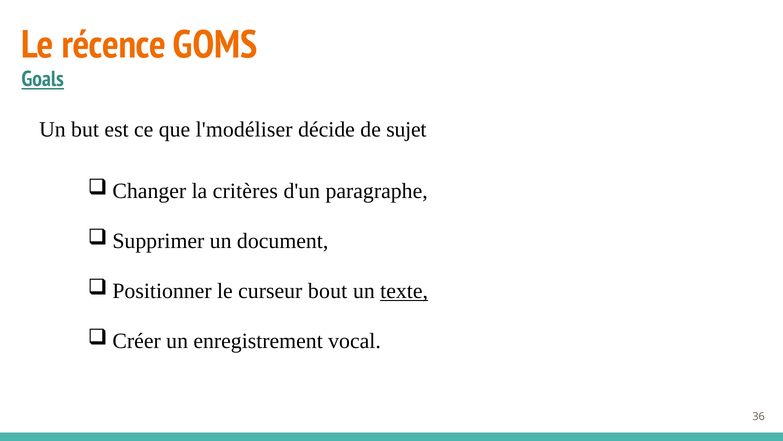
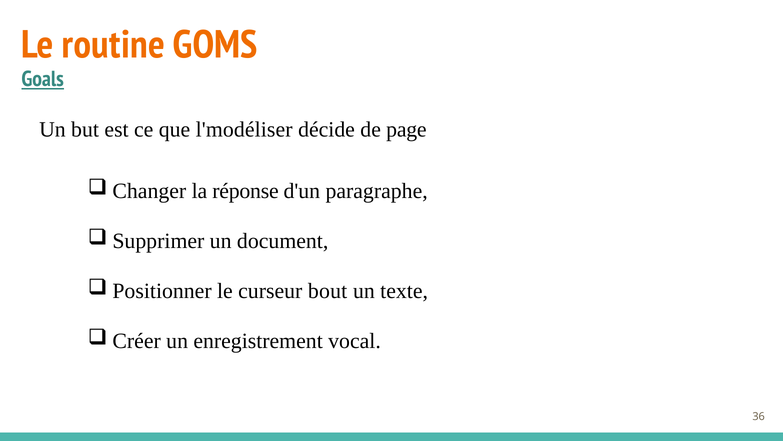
récence: récence -> routine
sujet: sujet -> page
critères: critères -> réponse
texte underline: present -> none
